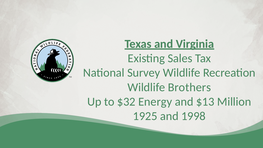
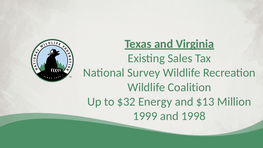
Brothers: Brothers -> Coalition
1925: 1925 -> 1999
